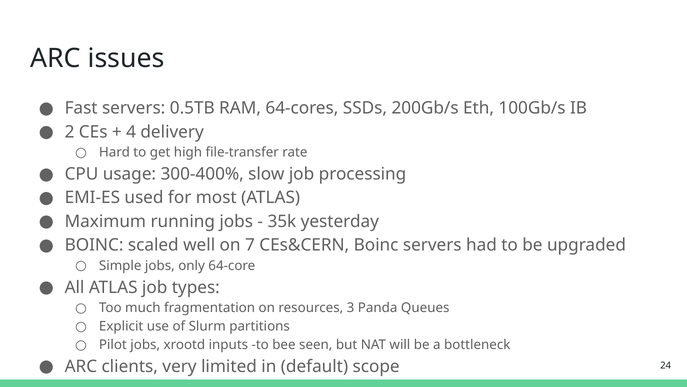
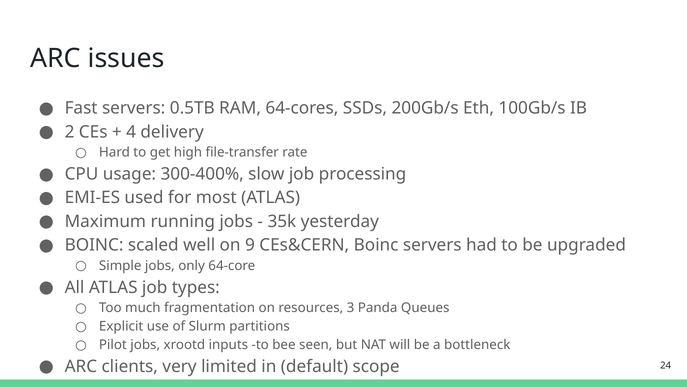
7: 7 -> 9
